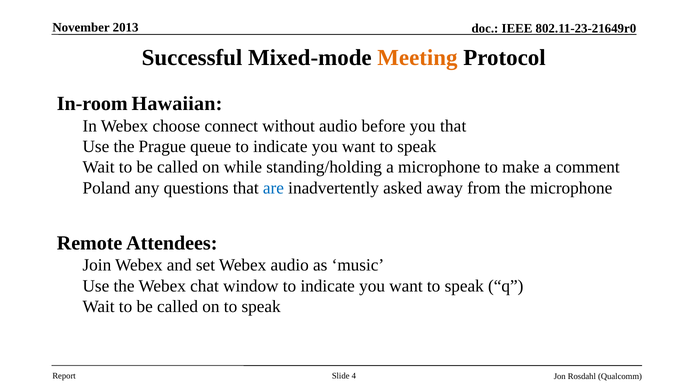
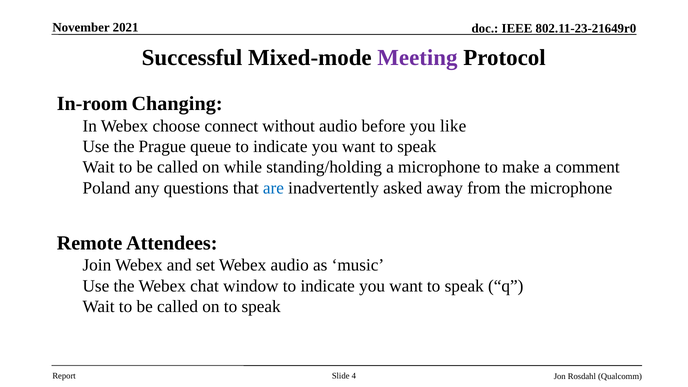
2013: 2013 -> 2021
Meeting colour: orange -> purple
Hawaiian: Hawaiian -> Changing
you that: that -> like
